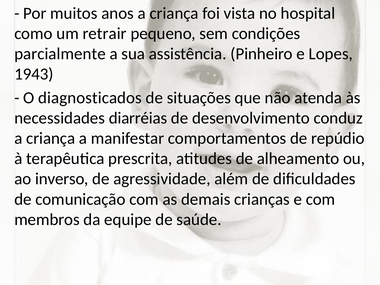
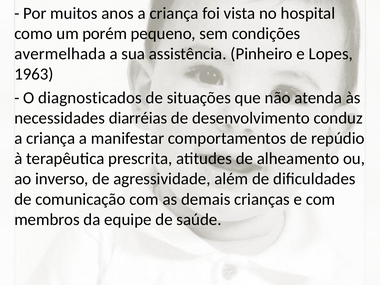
retrair: retrair -> porém
parcialmente: parcialmente -> avermelhada
1943: 1943 -> 1963
